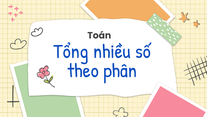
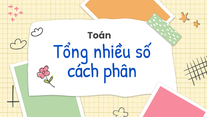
theo: theo -> cách
